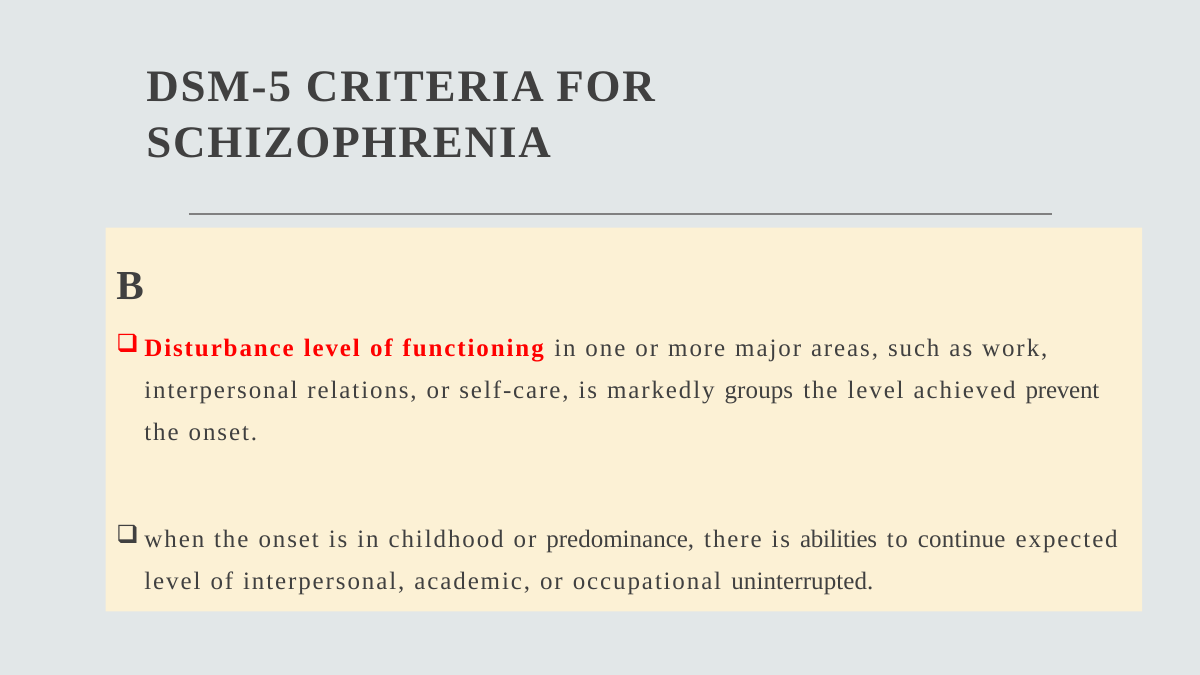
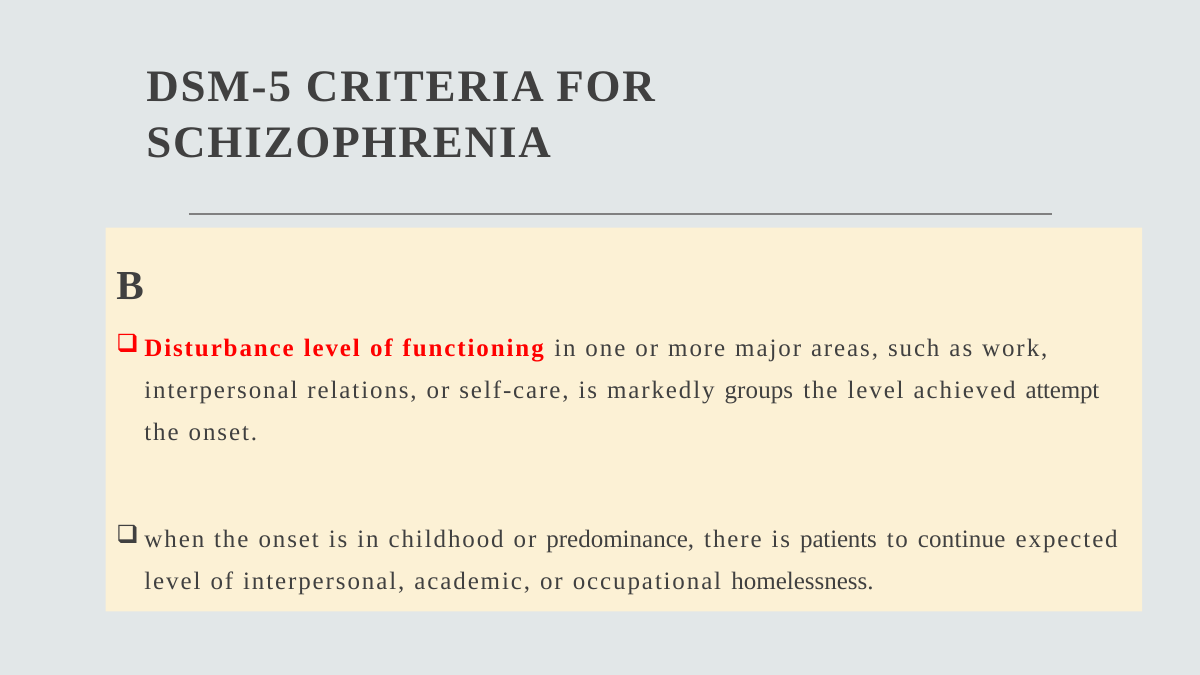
prevent: prevent -> attempt
abilities: abilities -> patients
uninterrupted: uninterrupted -> homelessness
